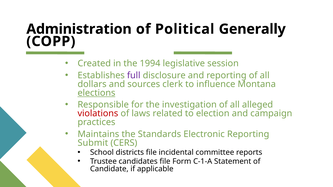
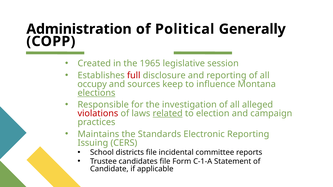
1994: 1994 -> 1965
full colour: purple -> red
dollars: dollars -> occupy
clerk: clerk -> keep
related underline: none -> present
Submit: Submit -> Issuing
